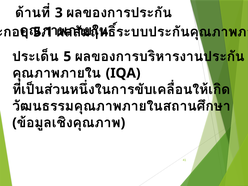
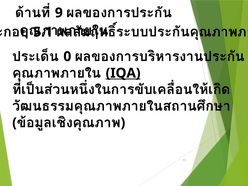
3: 3 -> 9
5: 5 -> 0
IQA underline: none -> present
